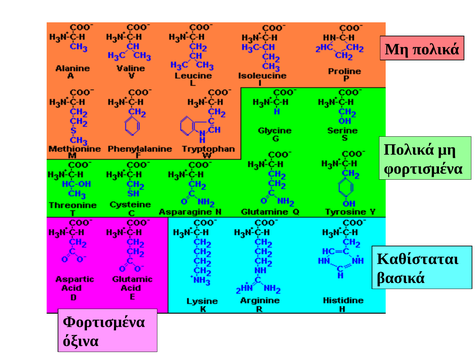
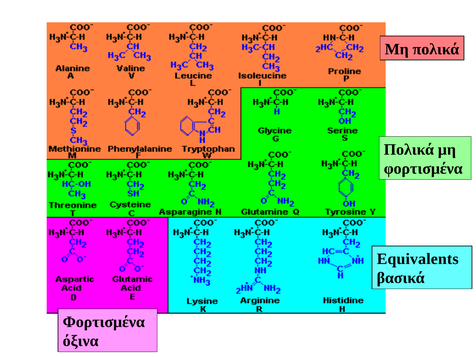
Καθίσταται: Καθίσταται -> Equivalents
